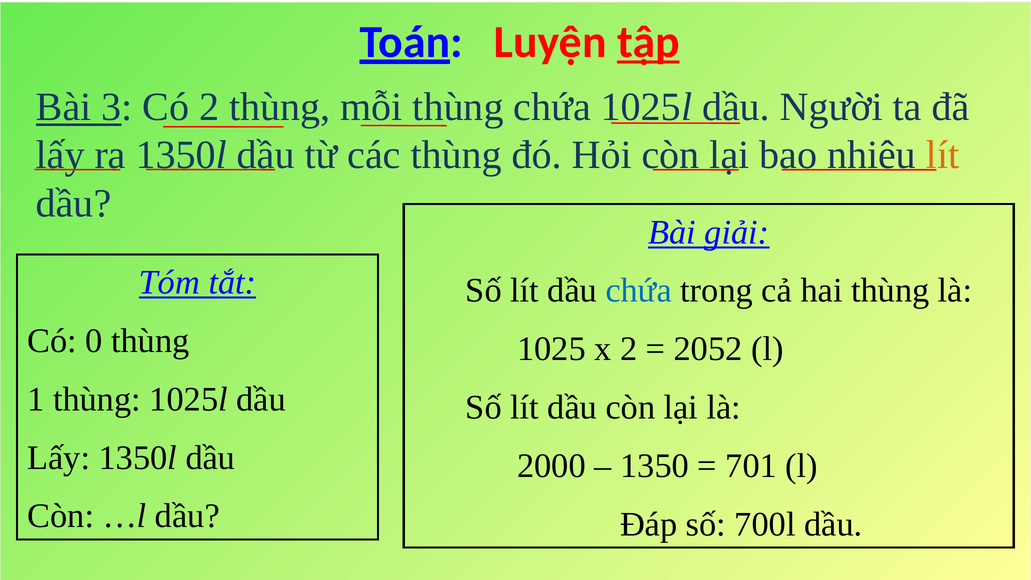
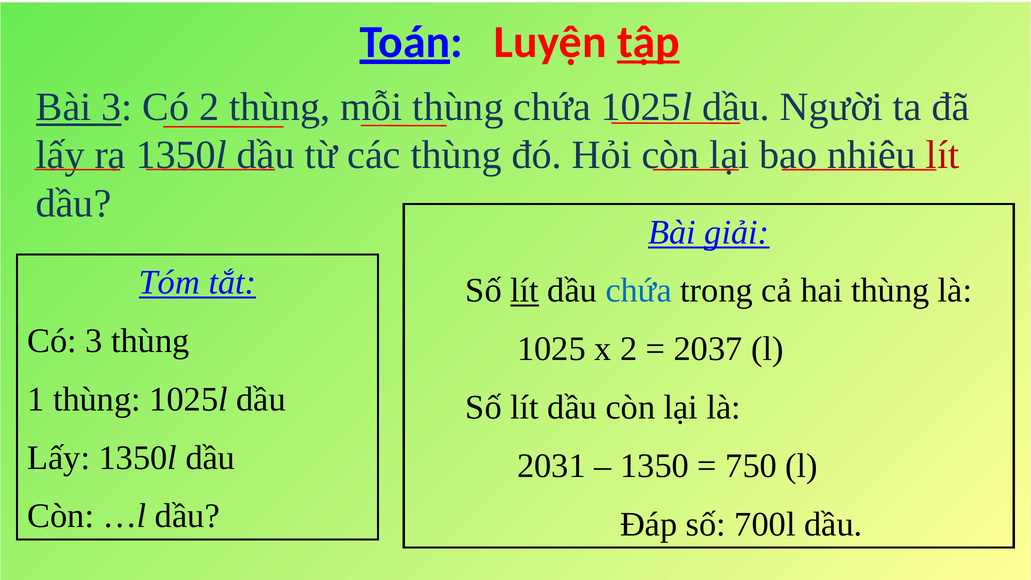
lít at (943, 155) colour: orange -> red
lít at (525, 291) underline: none -> present
Có 0: 0 -> 3
2052: 2052 -> 2037
2000: 2000 -> 2031
701: 701 -> 750
